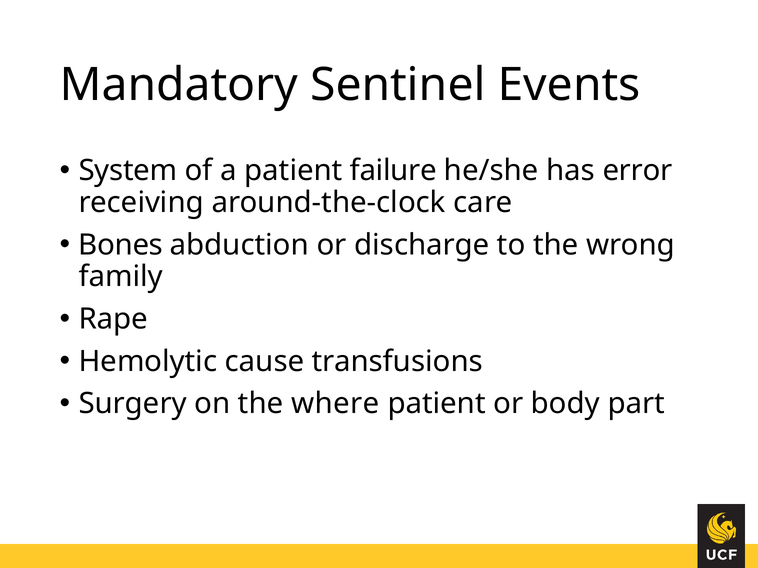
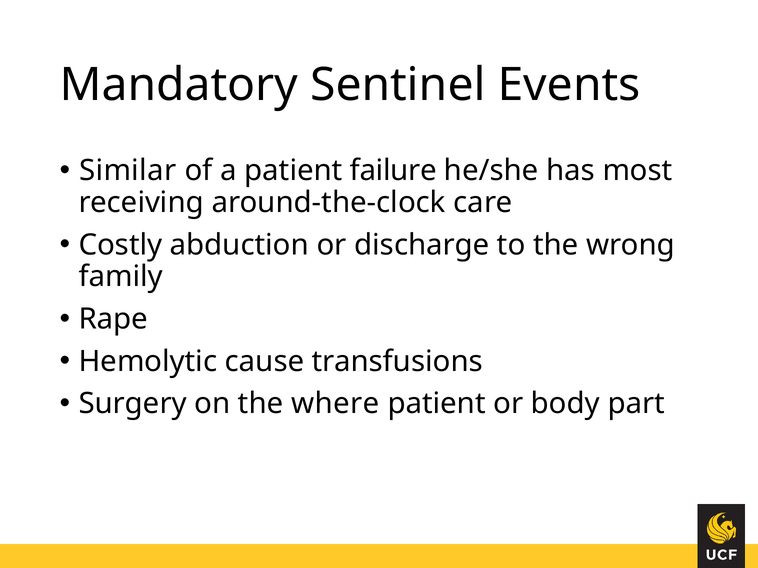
System: System -> Similar
error: error -> most
Bones: Bones -> Costly
